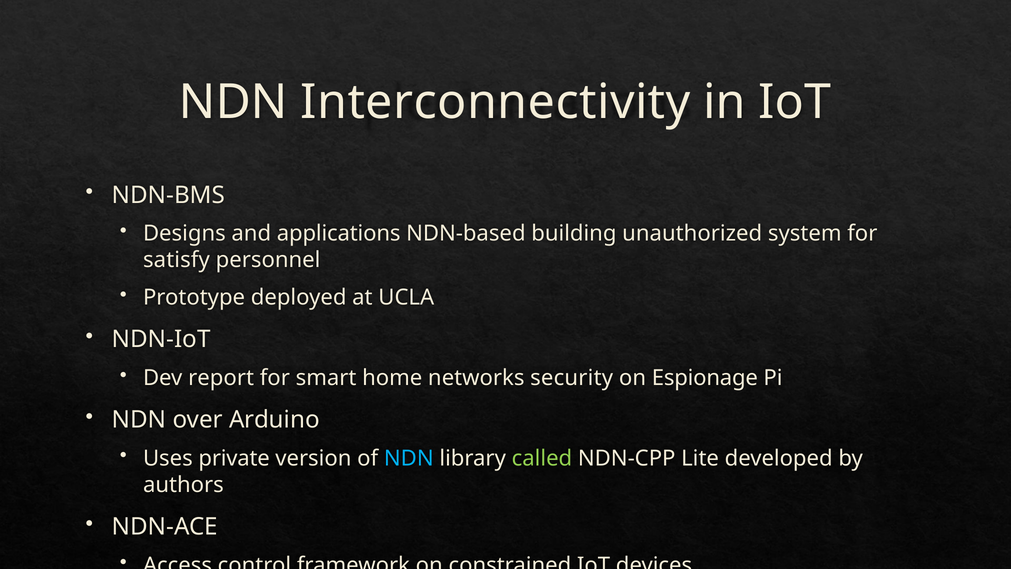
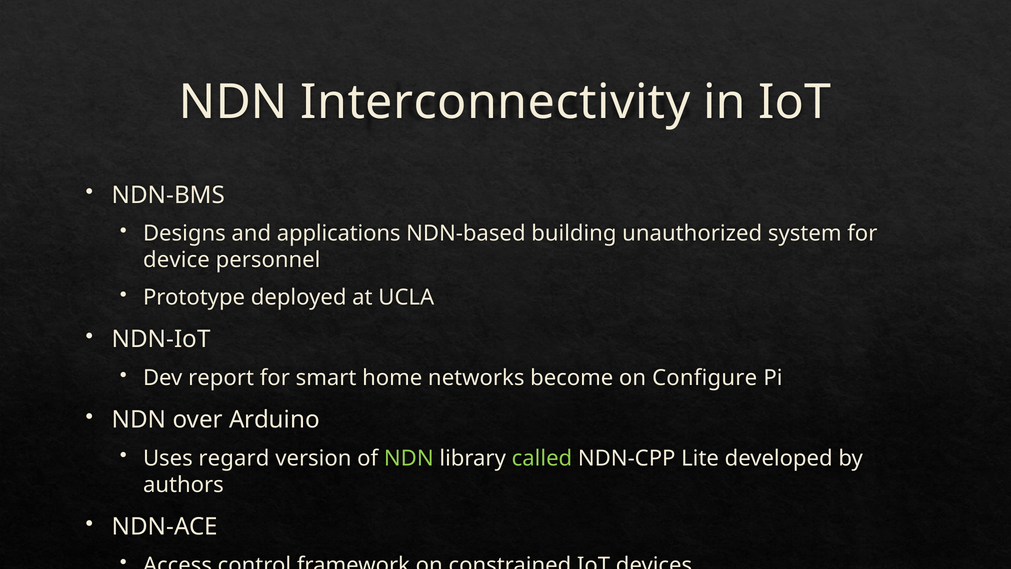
satisfy: satisfy -> device
security: security -> become
Espionage: Espionage -> Configure
private: private -> regard
NDN at (409, 458) colour: light blue -> light green
